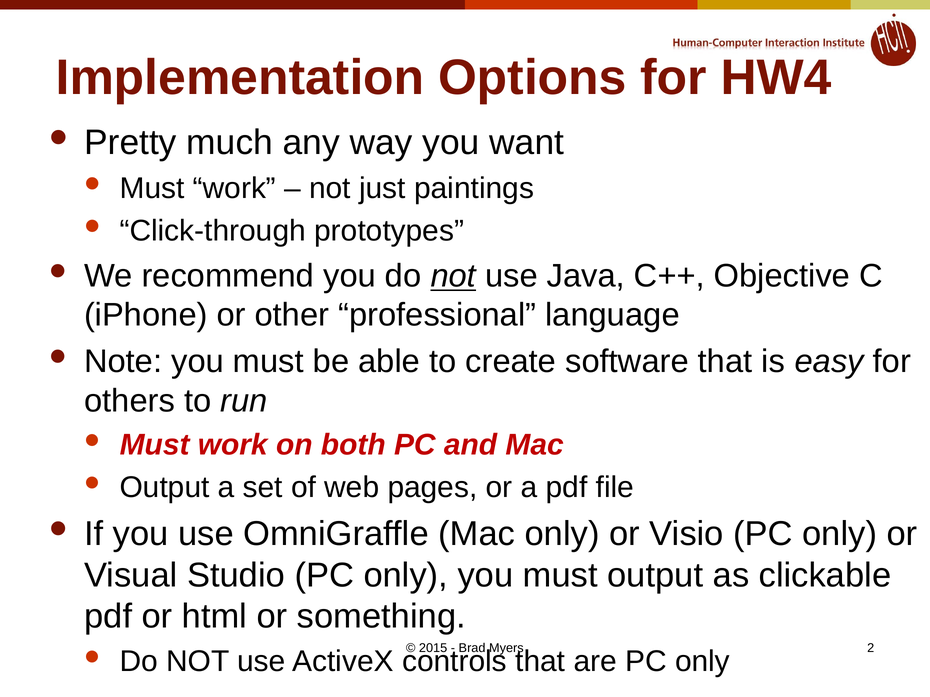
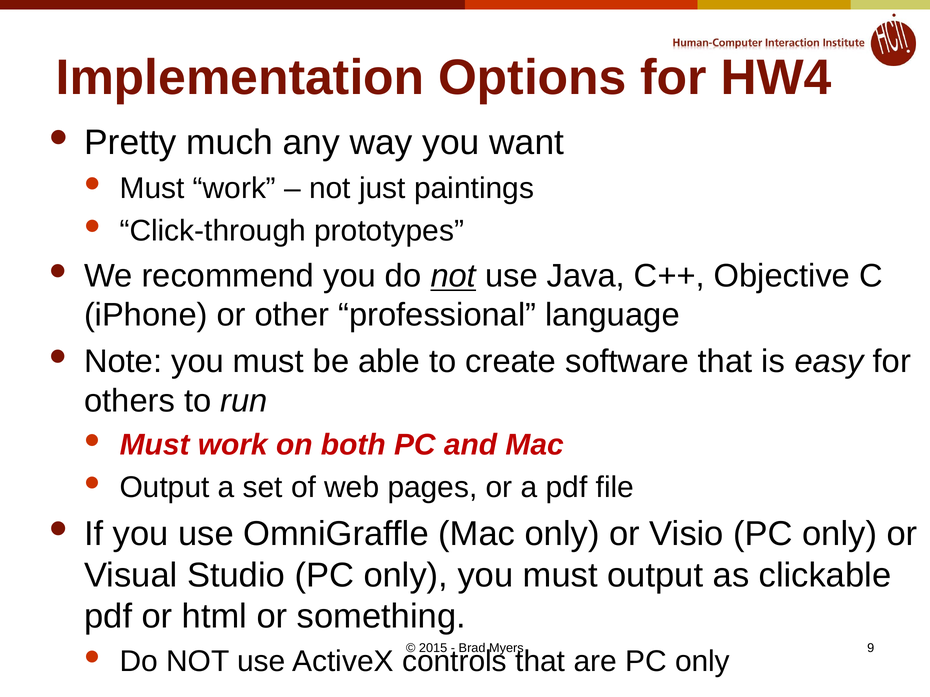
2: 2 -> 9
